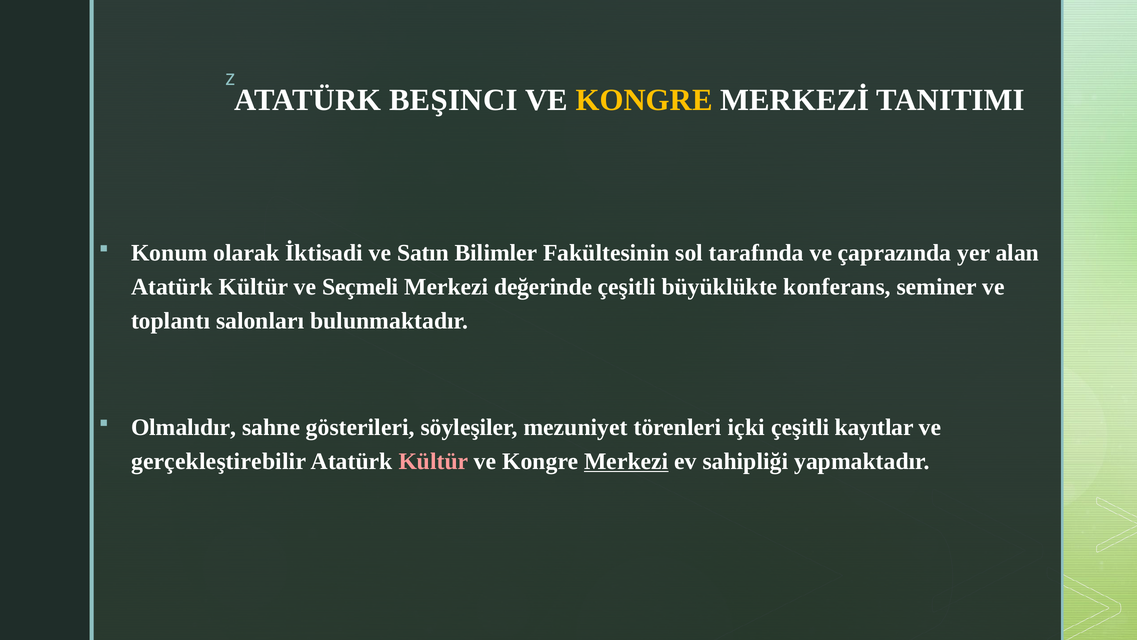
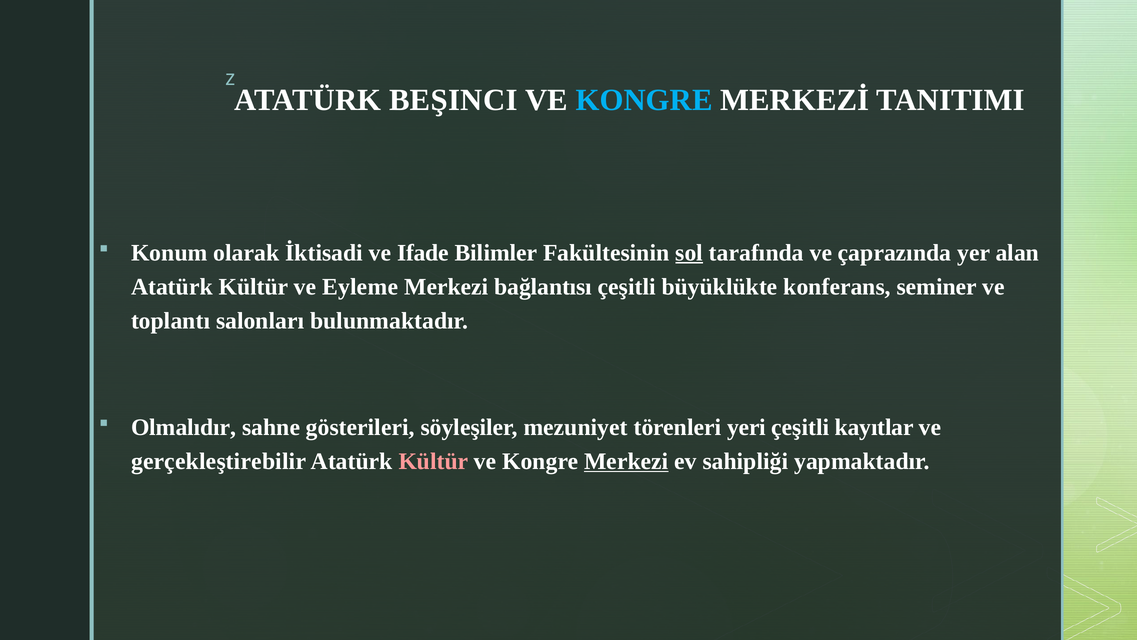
KONGRE at (644, 100) colour: yellow -> light blue
Satın: Satın -> Ifade
sol underline: none -> present
Seçmeli: Seçmeli -> Eyleme
değerinde: değerinde -> bağlantısı
içki: içki -> yeri
